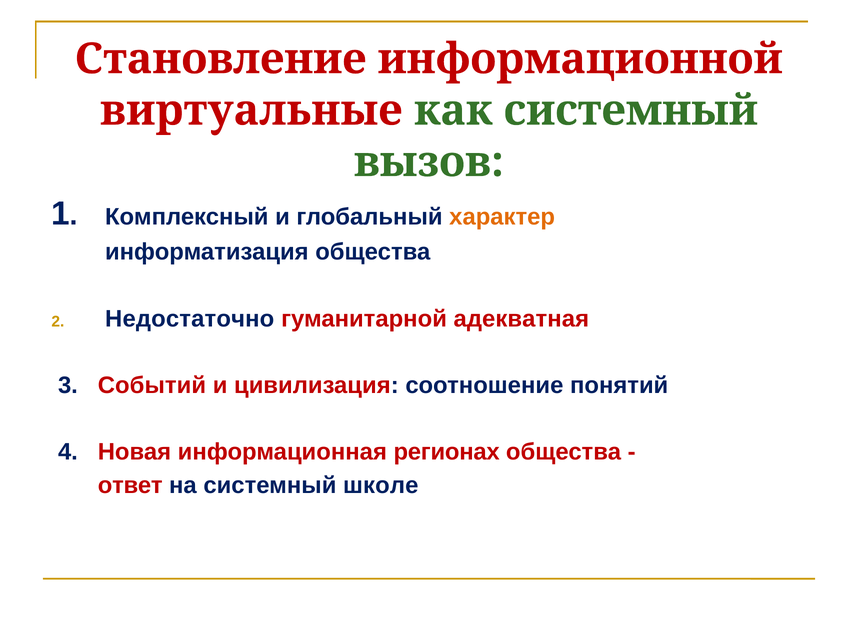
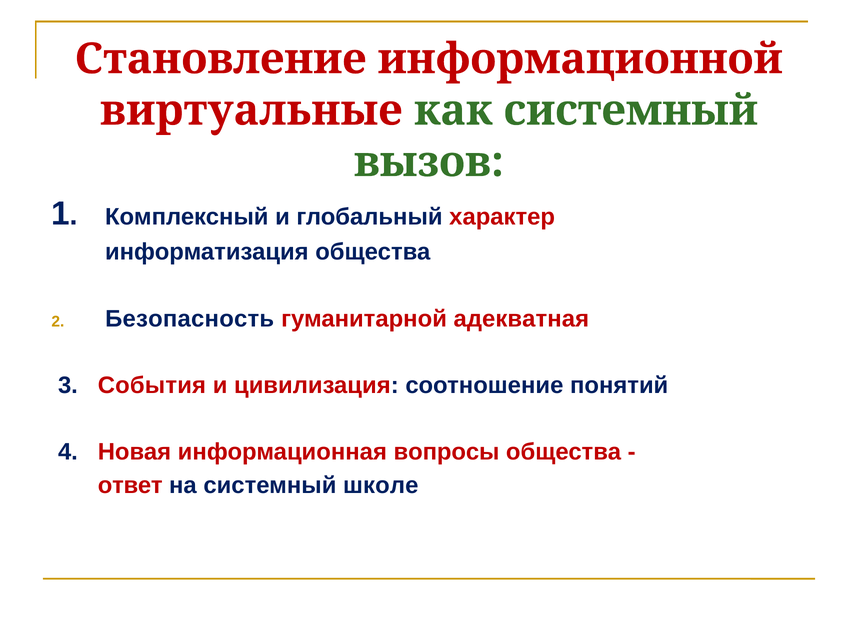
характер colour: orange -> red
Недостаточно: Недостаточно -> Безопасность
Событий: Событий -> События
регионах: регионах -> вопросы
